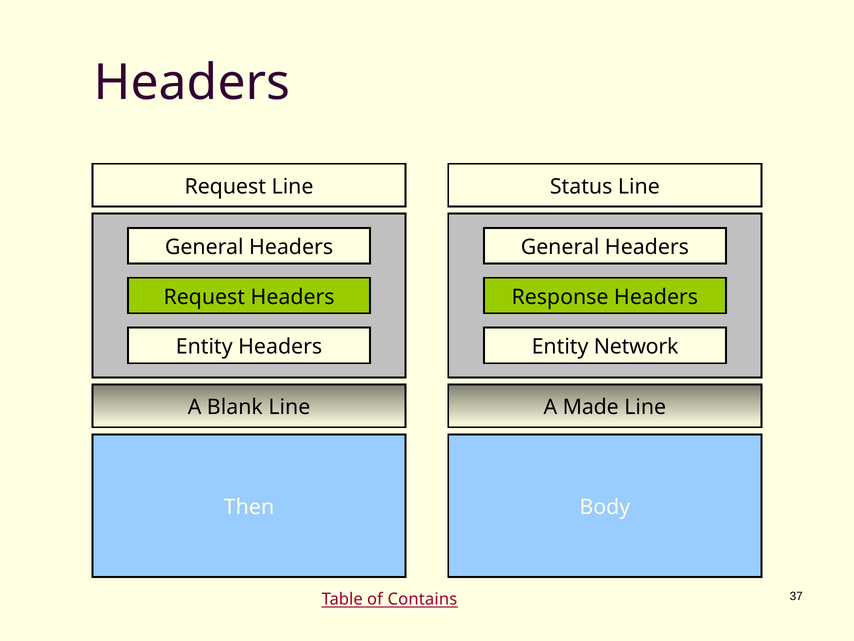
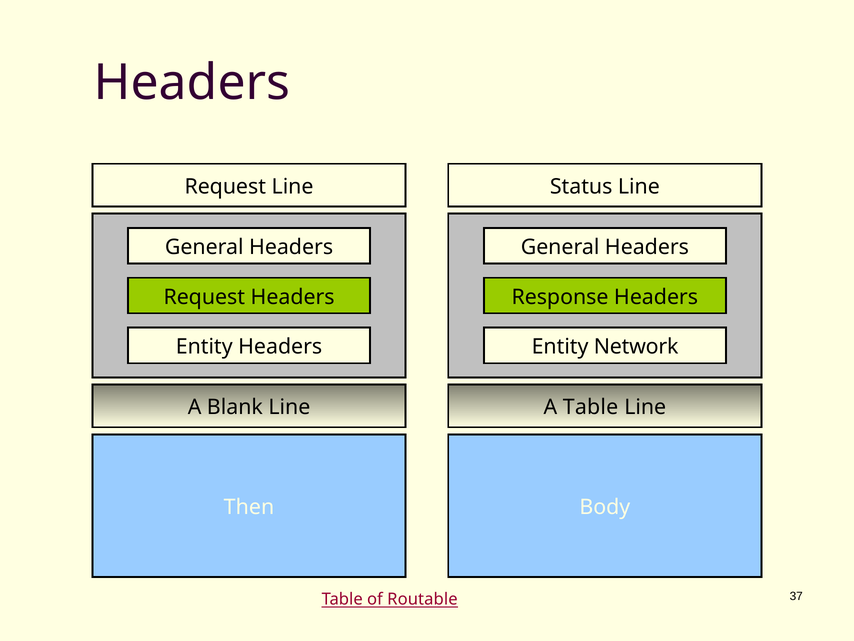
A Made: Made -> Table
Contains: Contains -> Routable
